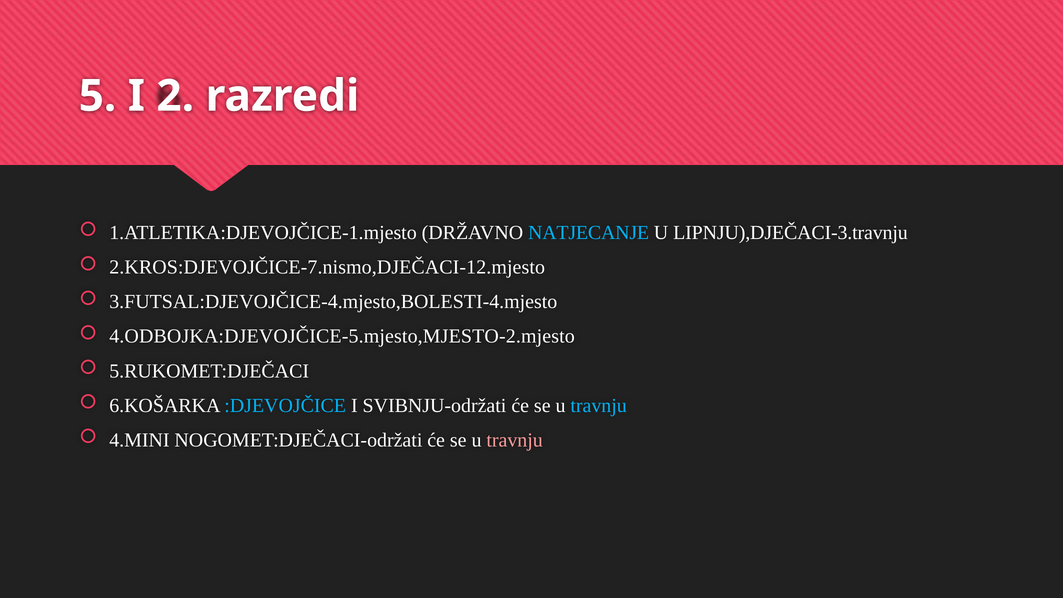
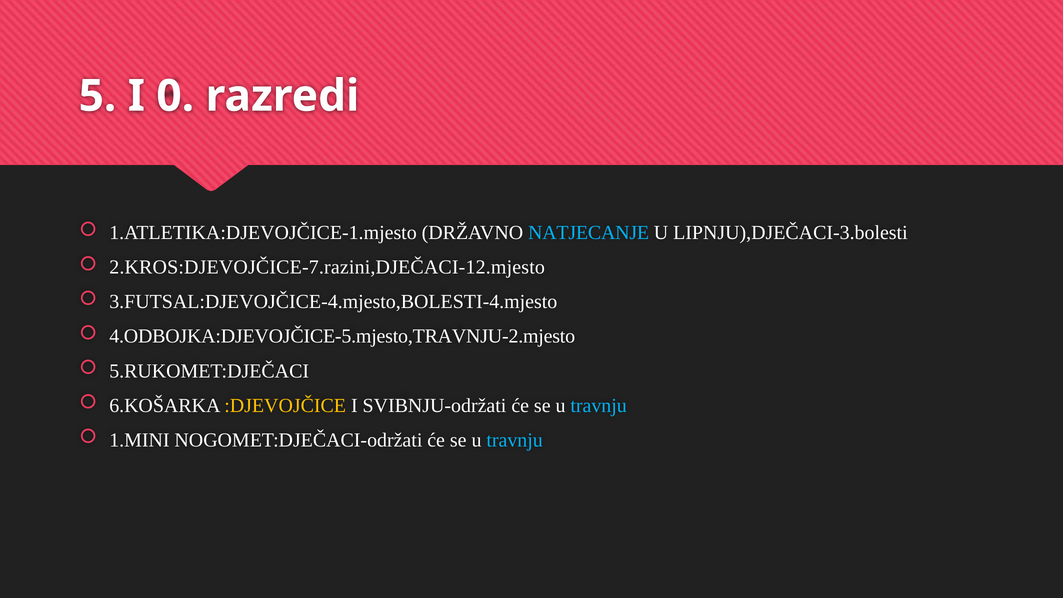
2: 2 -> 0
LIPNJU),DJEČACI-3.travnju: LIPNJU),DJEČACI-3.travnju -> LIPNJU),DJEČACI-3.bolesti
2.KROS:DJEVOJČICE-7.nismo,DJEČACI-12.mjesto: 2.KROS:DJEVOJČICE-7.nismo,DJEČACI-12.mjesto -> 2.KROS:DJEVOJČICE-7.razini,DJEČACI-12.mjesto
4.ODBOJKA:DJEVOJČICE-5.mjesto,MJESTO-2.mjesto: 4.ODBOJKA:DJEVOJČICE-5.mjesto,MJESTO-2.mjesto -> 4.ODBOJKA:DJEVOJČICE-5.mjesto,TRAVNJU-2.mjesto
:DJEVOJČICE colour: light blue -> yellow
4.MINI: 4.MINI -> 1.MINI
travnju at (515, 440) colour: pink -> light blue
